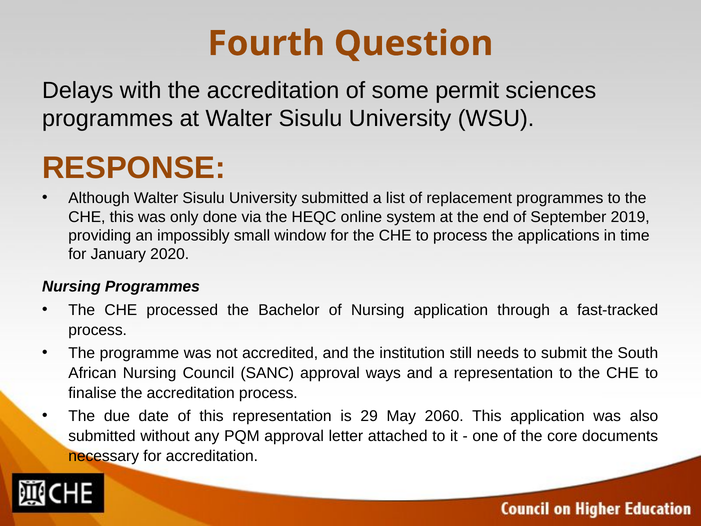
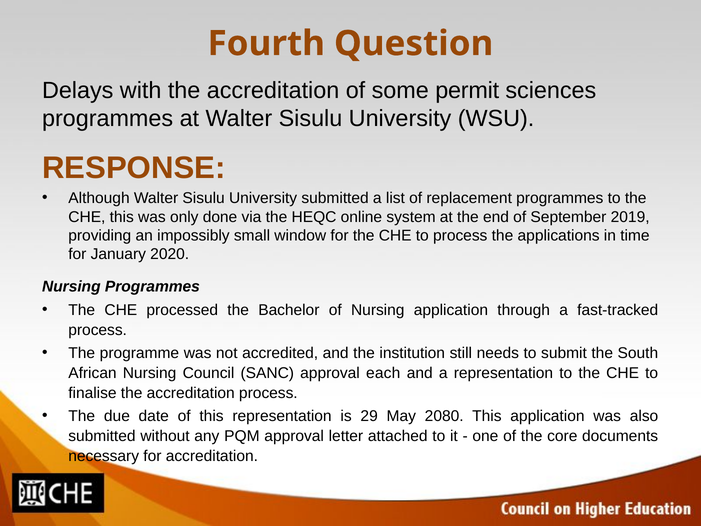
ways: ways -> each
2060: 2060 -> 2080
